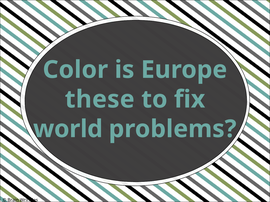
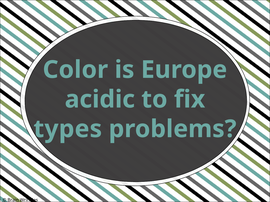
these: these -> acidic
world: world -> types
